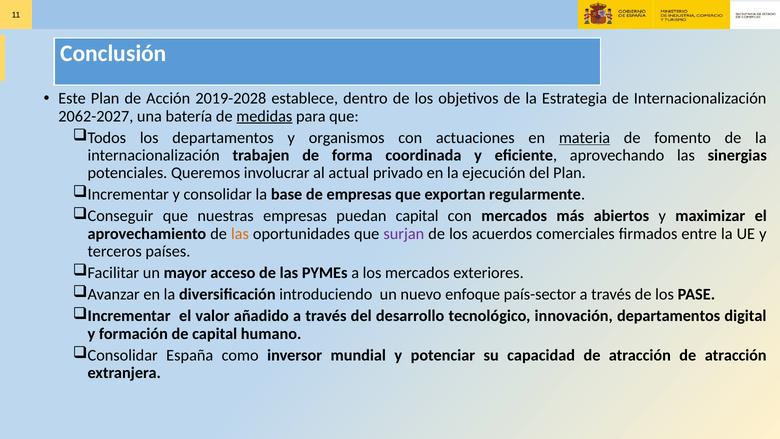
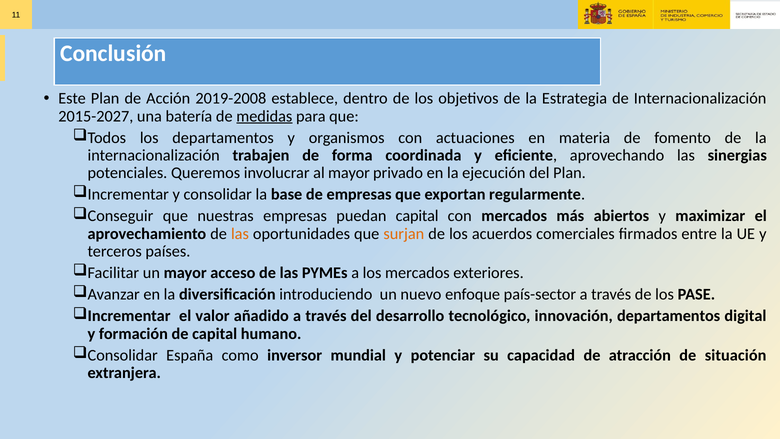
2019-2028: 2019-2028 -> 2019-2008
2062-2027: 2062-2027 -> 2015-2027
materia underline: present -> none
al actual: actual -> mayor
surjan colour: purple -> orange
atracción de atracción: atracción -> situación
